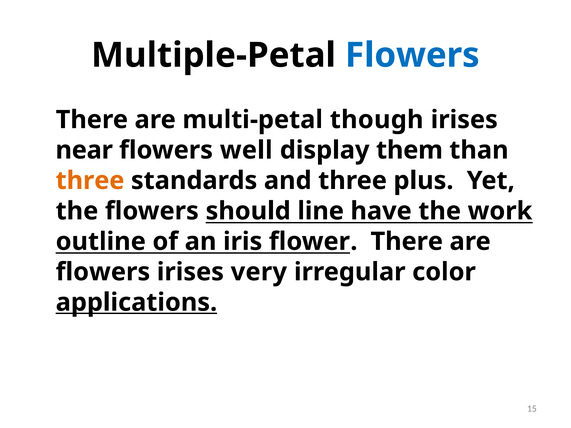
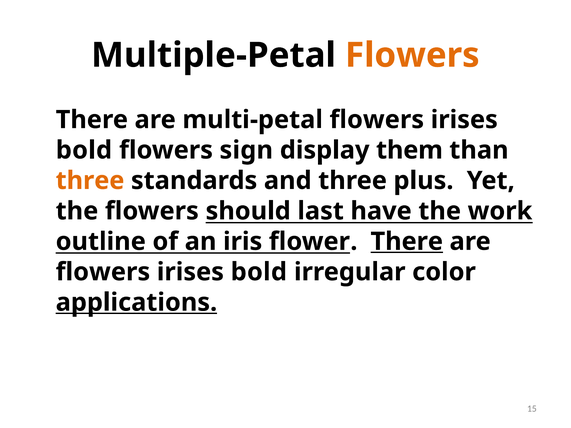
Flowers at (412, 55) colour: blue -> orange
multi-petal though: though -> flowers
near at (84, 150): near -> bold
well: well -> sign
line: line -> last
There at (407, 242) underline: none -> present
very at (259, 272): very -> bold
